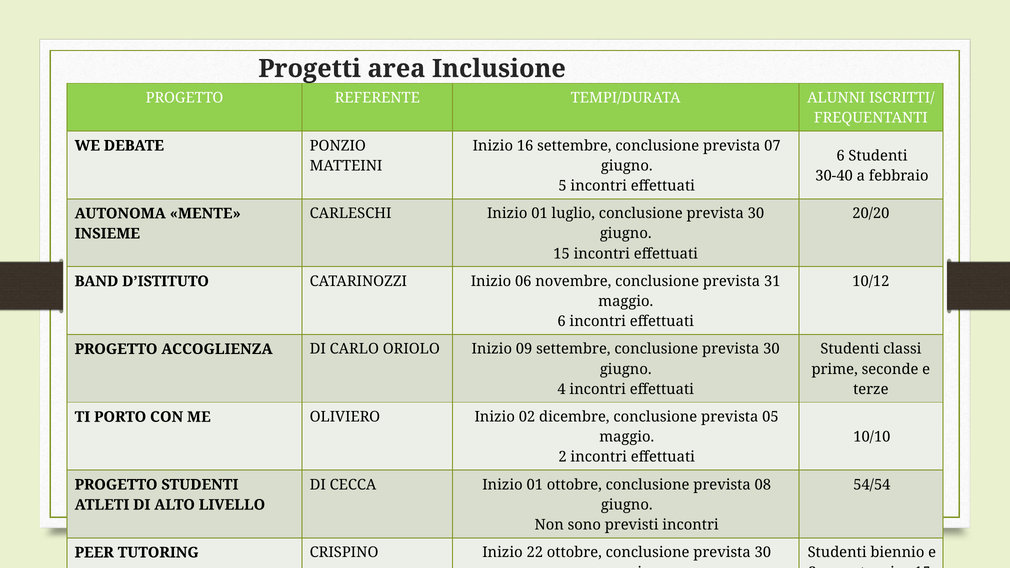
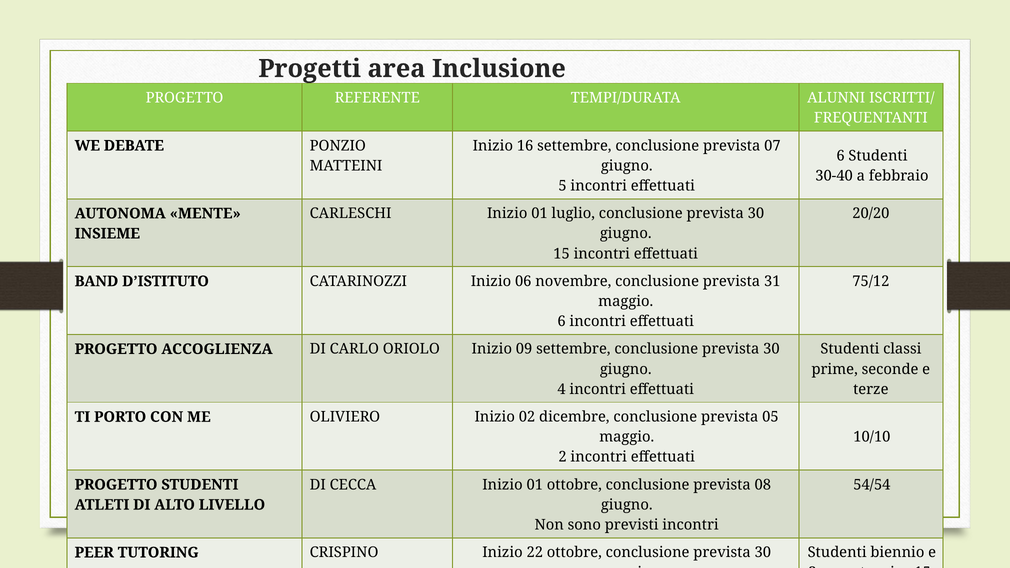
10/12: 10/12 -> 75/12
